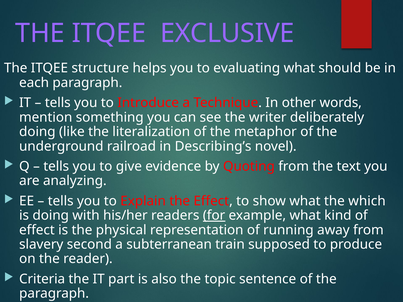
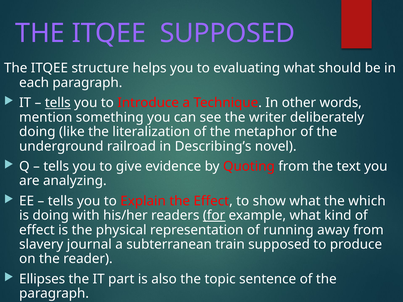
ITQEE EXCLUSIVE: EXCLUSIVE -> SUPPOSED
tells at (58, 103) underline: none -> present
second: second -> journal
Criteria: Criteria -> Ellipses
